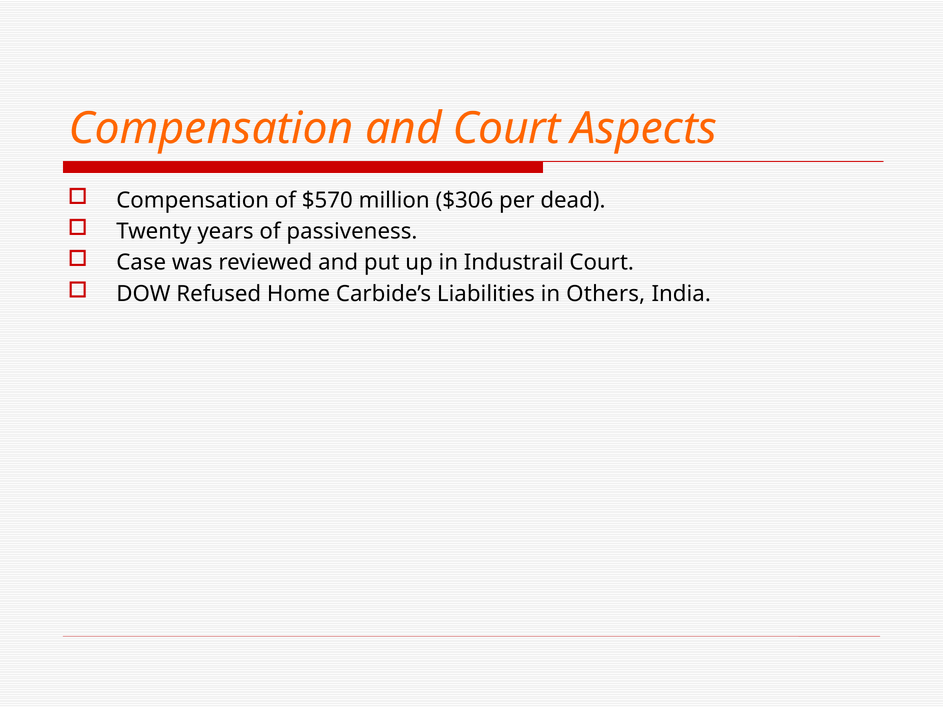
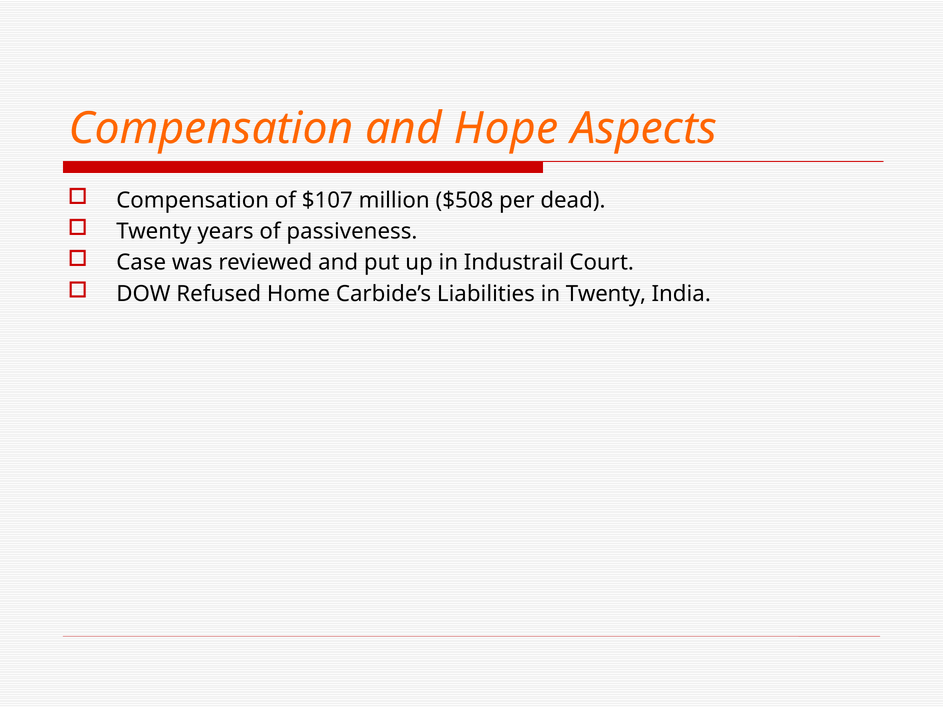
and Court: Court -> Hope
$570: $570 -> $107
$306: $306 -> $508
in Others: Others -> Twenty
